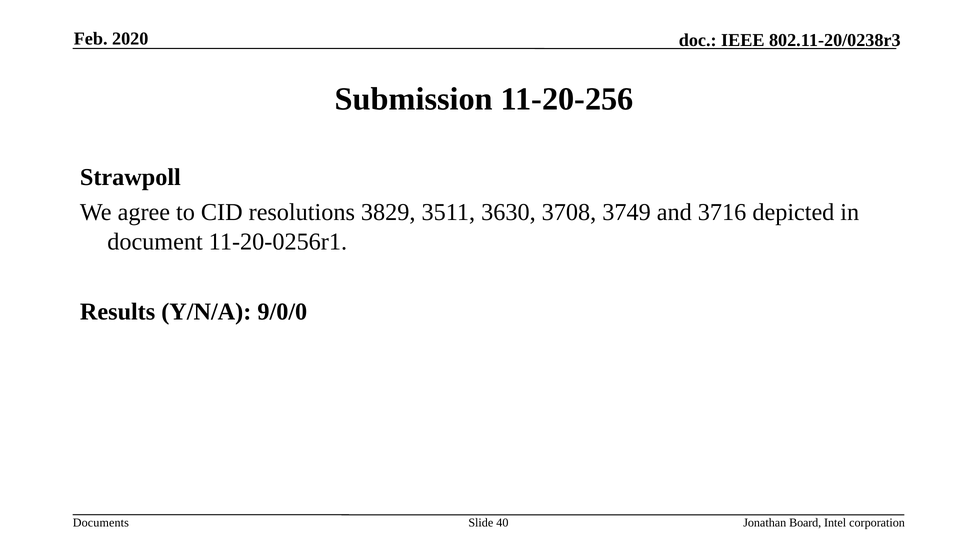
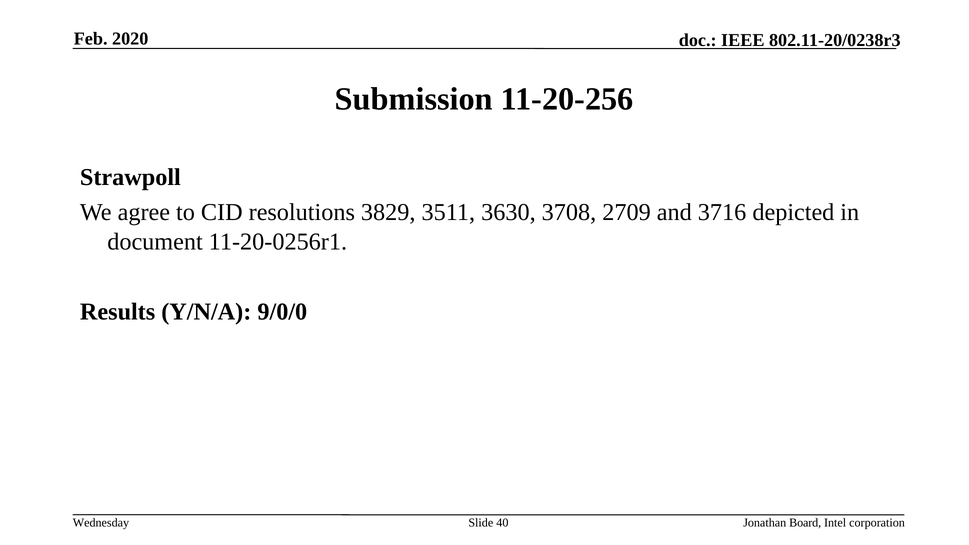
3749: 3749 -> 2709
Documents: Documents -> Wednesday
